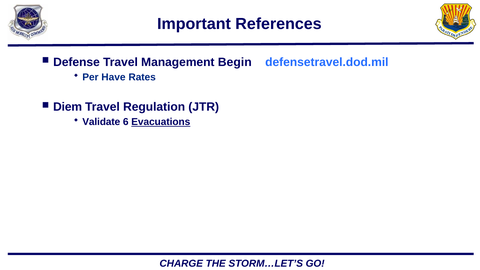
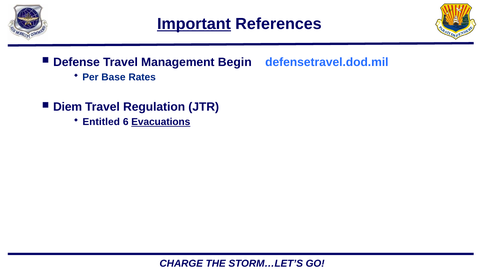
Important underline: none -> present
Have: Have -> Base
Validate: Validate -> Entitled
